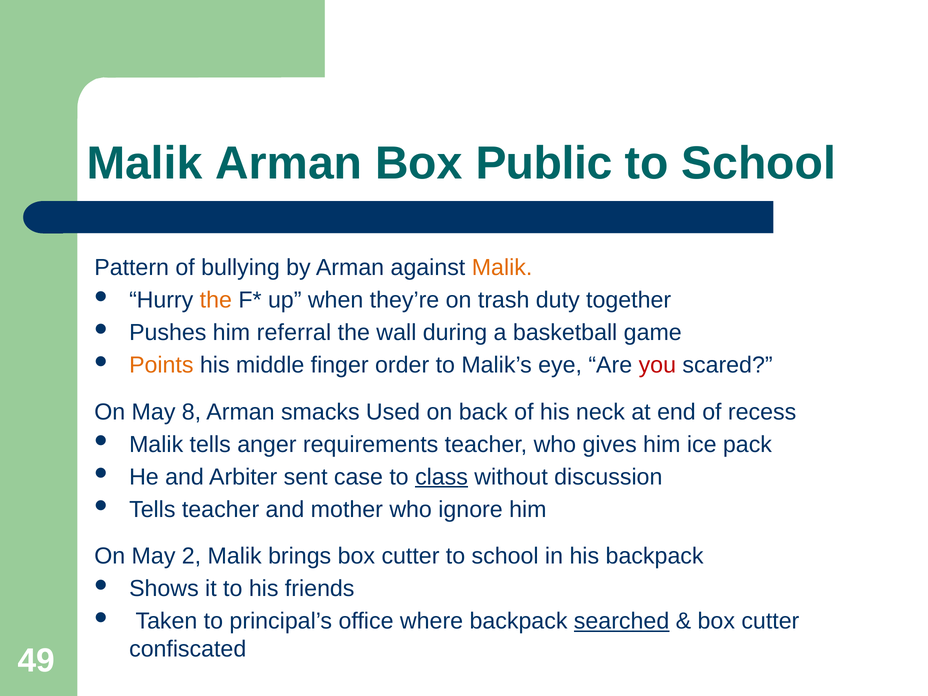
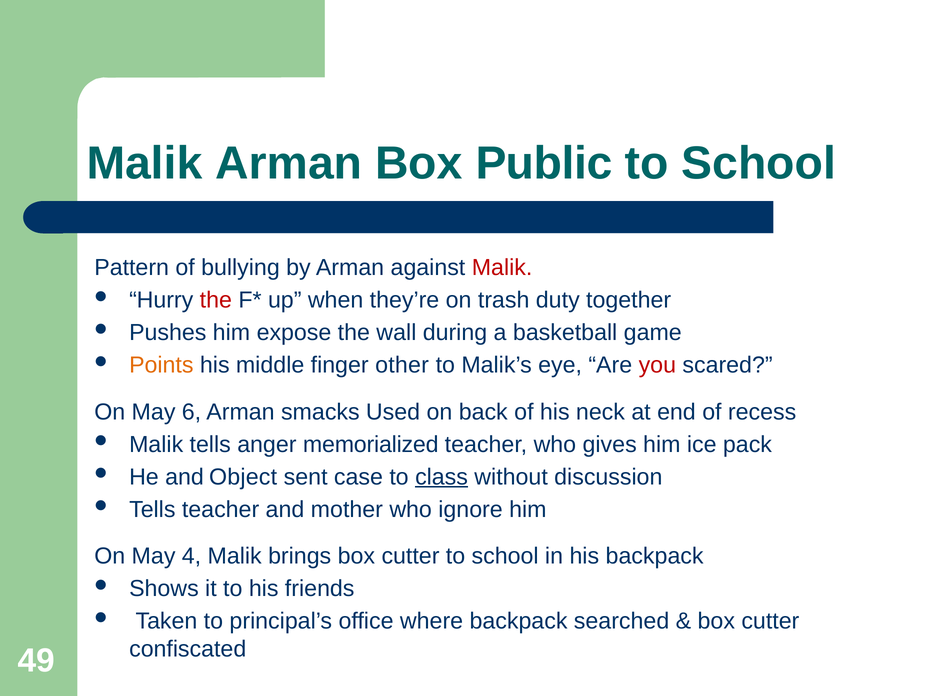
Malik at (502, 268) colour: orange -> red
the at (216, 300) colour: orange -> red
referral: referral -> expose
order: order -> other
8: 8 -> 6
requirements: requirements -> memorialized
Arbiter: Arbiter -> Object
2: 2 -> 4
searched underline: present -> none
